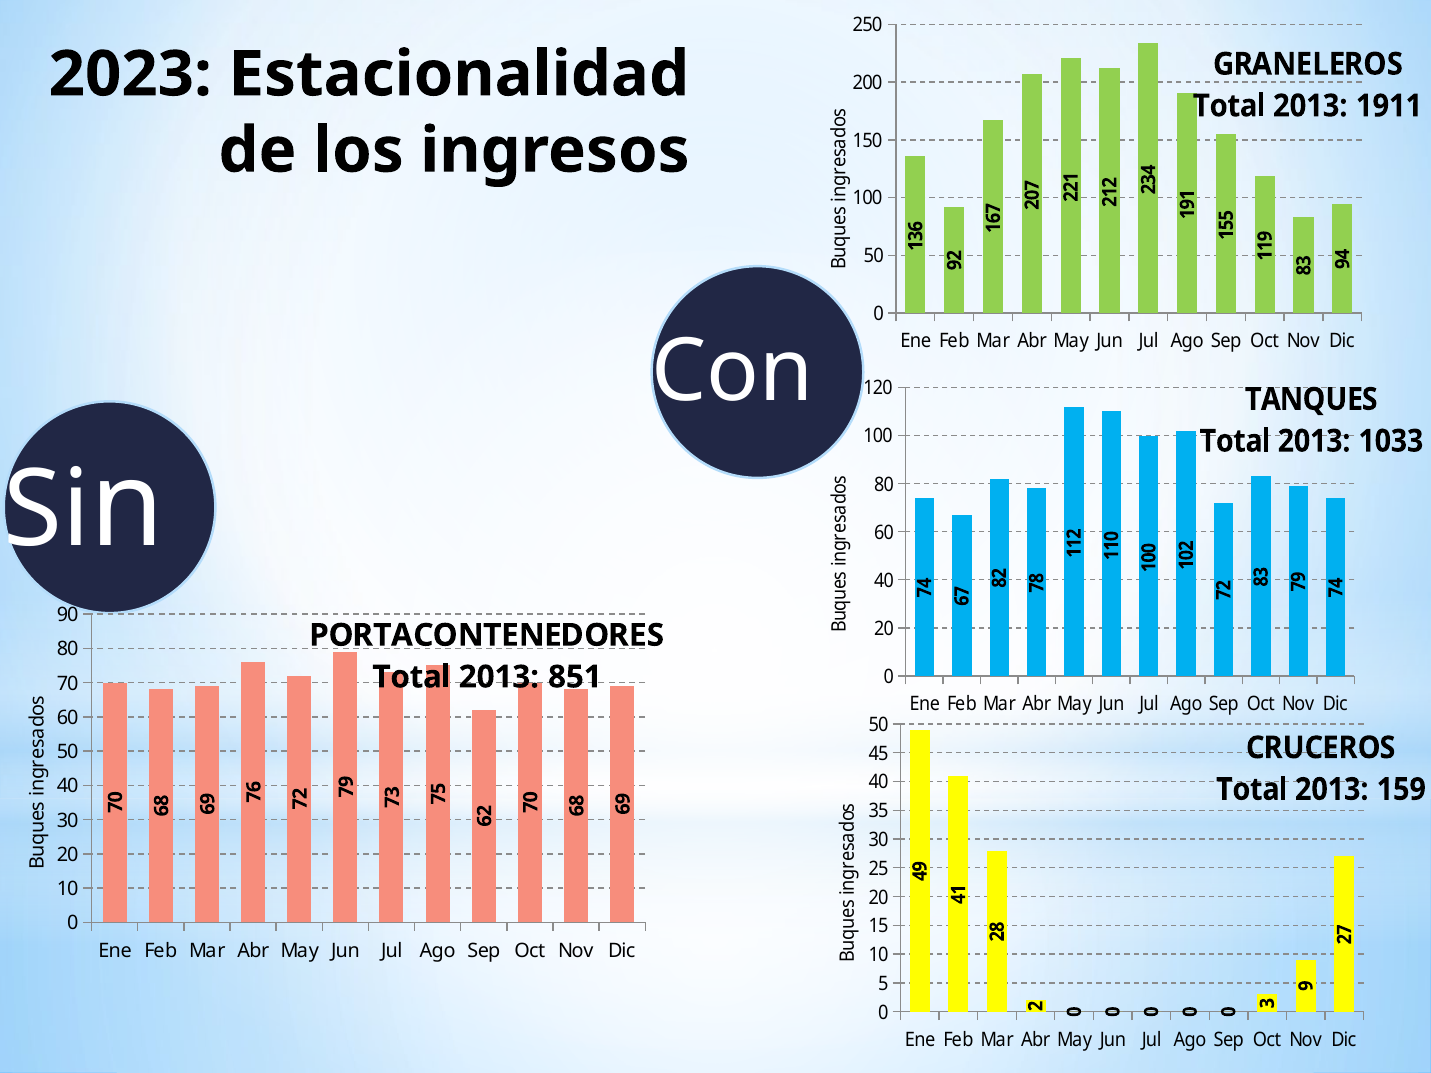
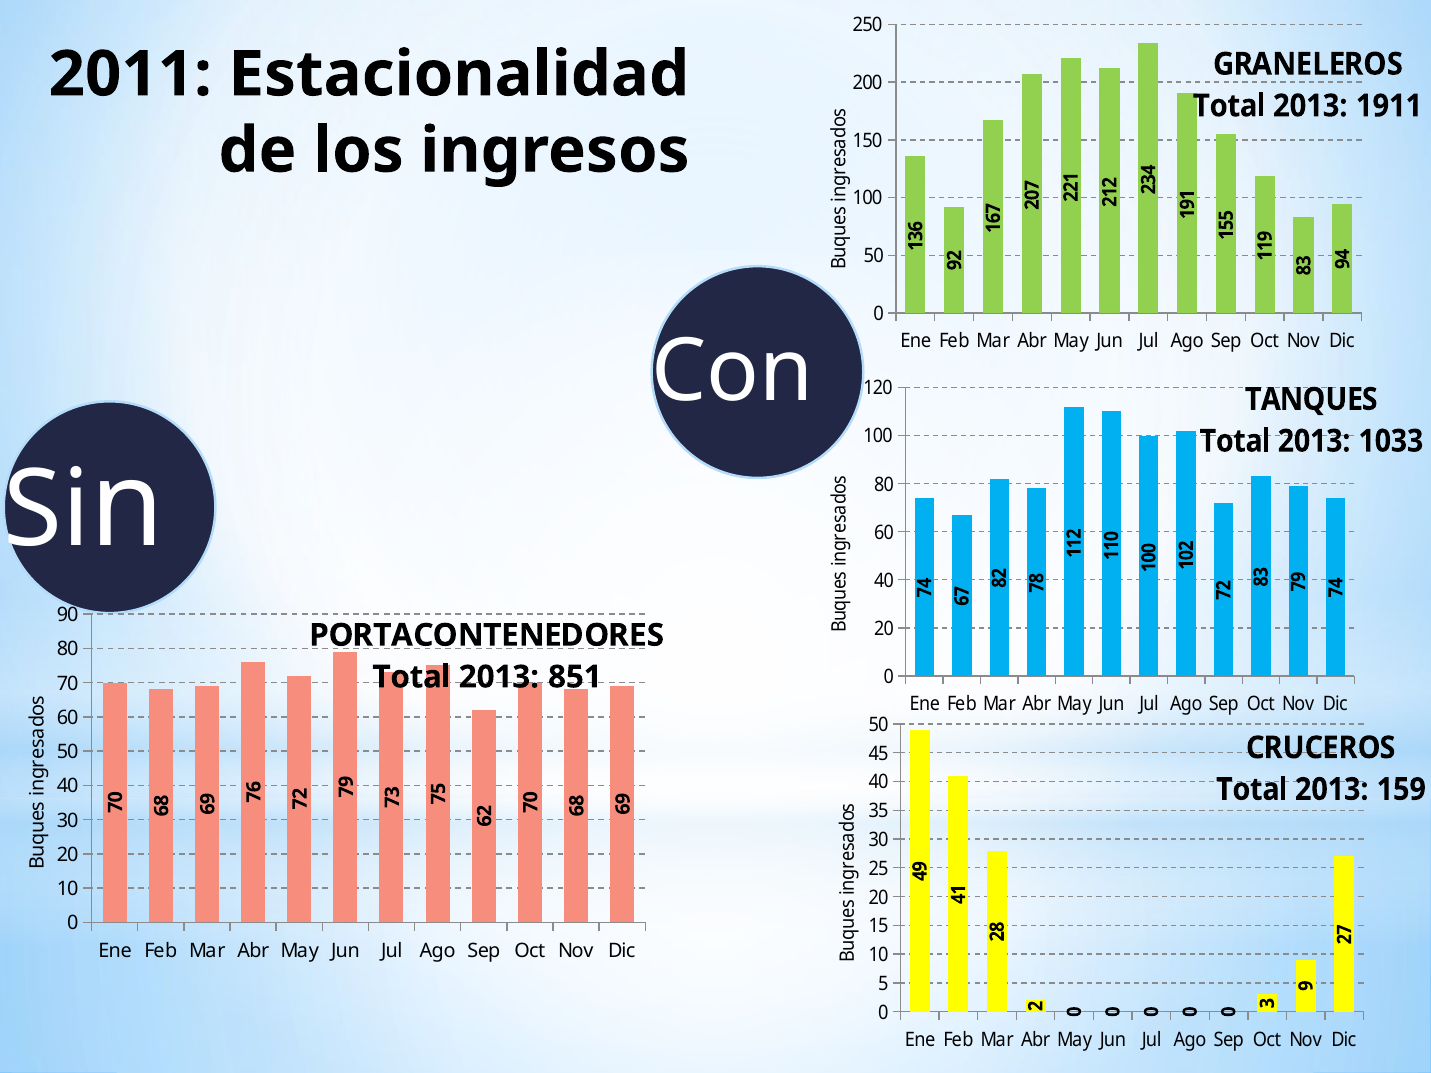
2023: 2023 -> 2011
